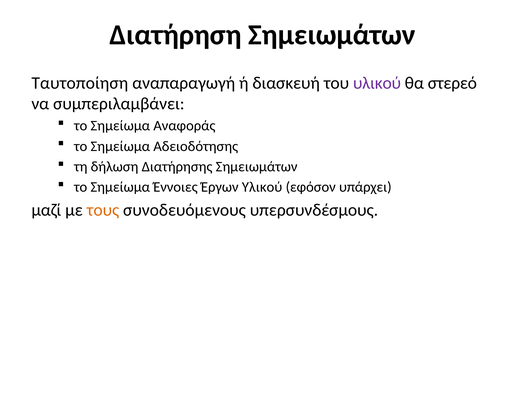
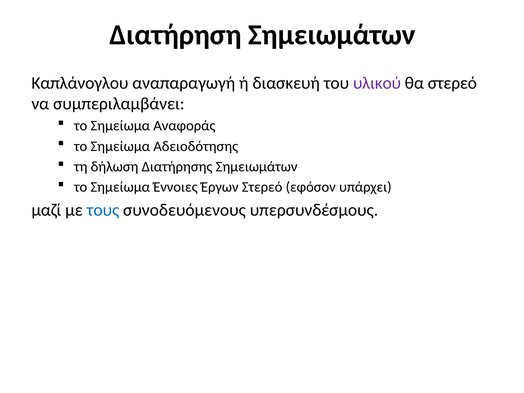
Ταυτοποίηση: Ταυτοποίηση -> Καπλάνογλου
Έργων Υλικού: Υλικού -> Στερεό
τους colour: orange -> blue
